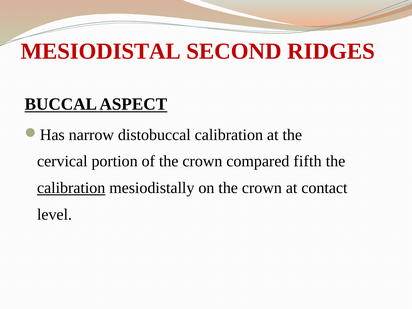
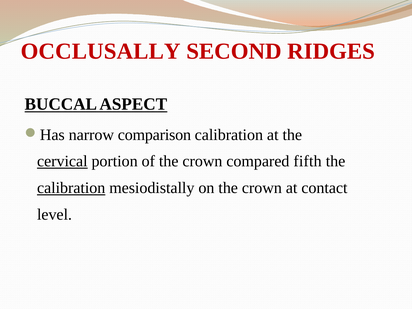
MESIODISTAL: MESIODISTAL -> OCCLUSALLY
distobuccal: distobuccal -> comparison
cervical underline: none -> present
